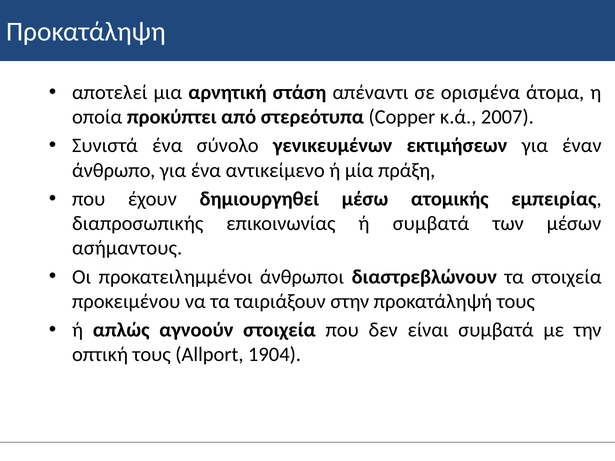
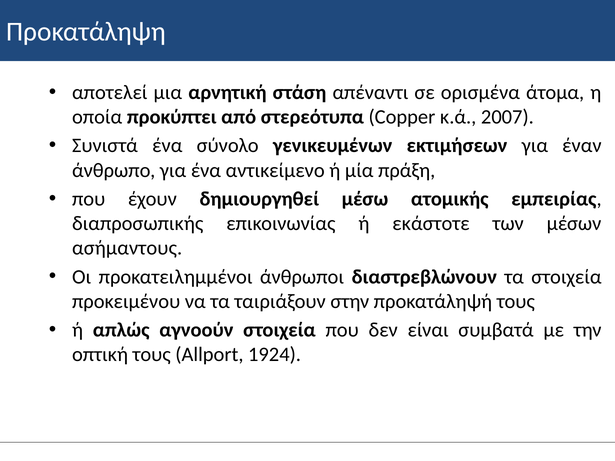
ή συμβατά: συμβατά -> εκάστοτε
1904: 1904 -> 1924
